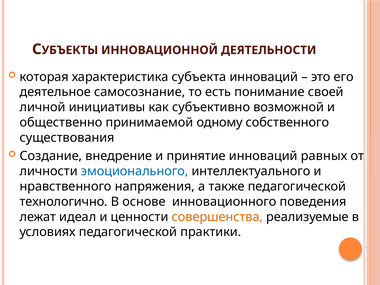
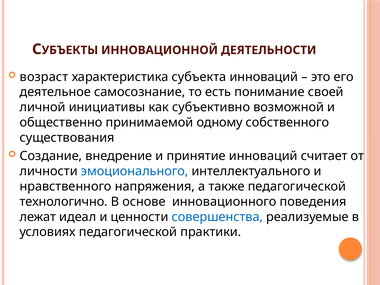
которая: которая -> возраст
равных: равных -> считает
совершенства colour: orange -> blue
